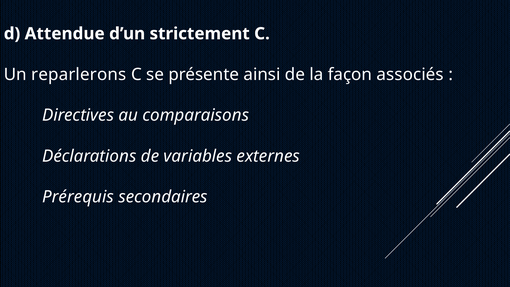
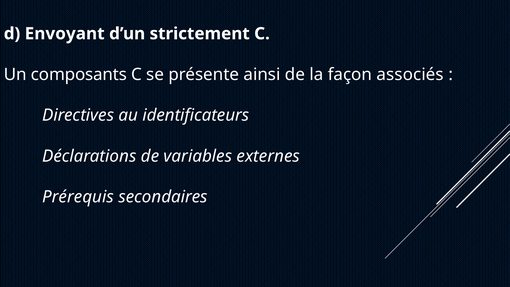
Attendue: Attendue -> Envoyant
reparlerons: reparlerons -> composants
comparaisons: comparaisons -> identificateurs
